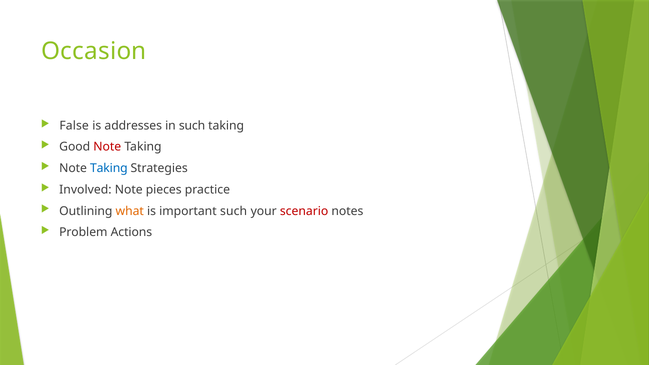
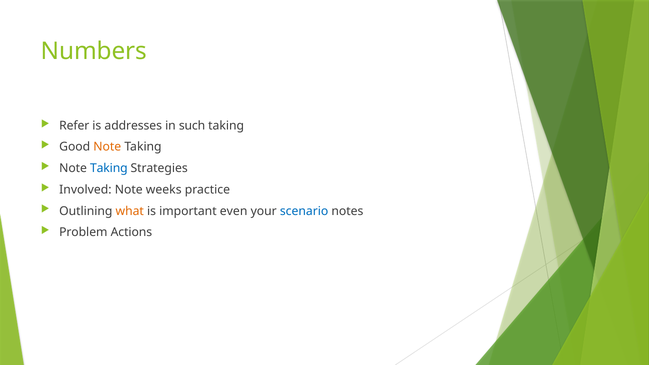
Occasion: Occasion -> Numbers
False: False -> Refer
Note at (107, 147) colour: red -> orange
pieces: pieces -> weeks
important such: such -> even
scenario colour: red -> blue
